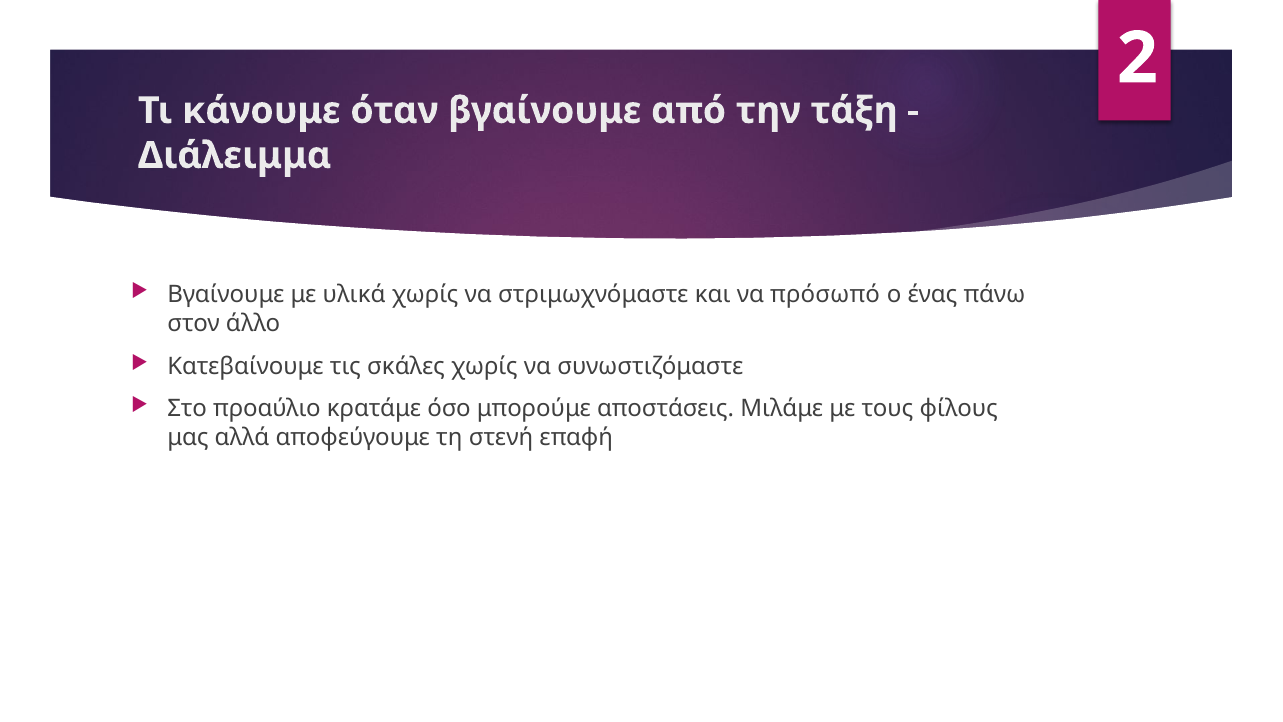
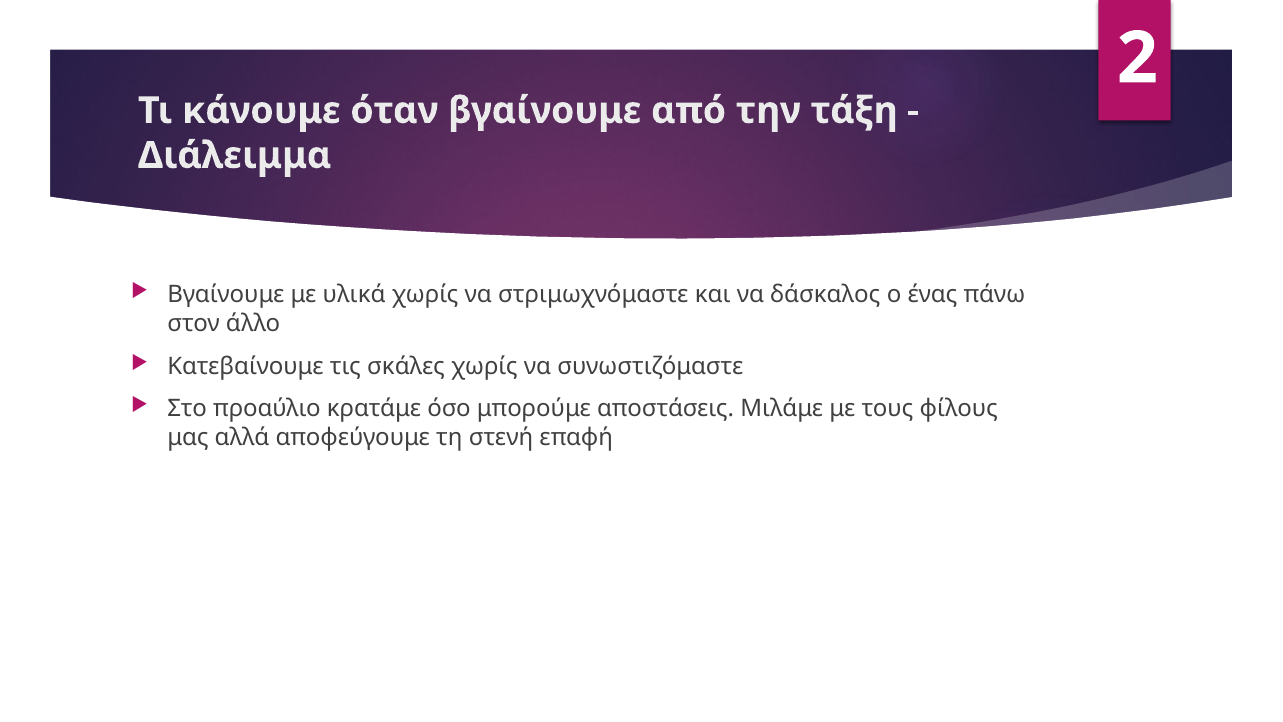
πρόσωπό: πρόσωπό -> δάσκαλος
